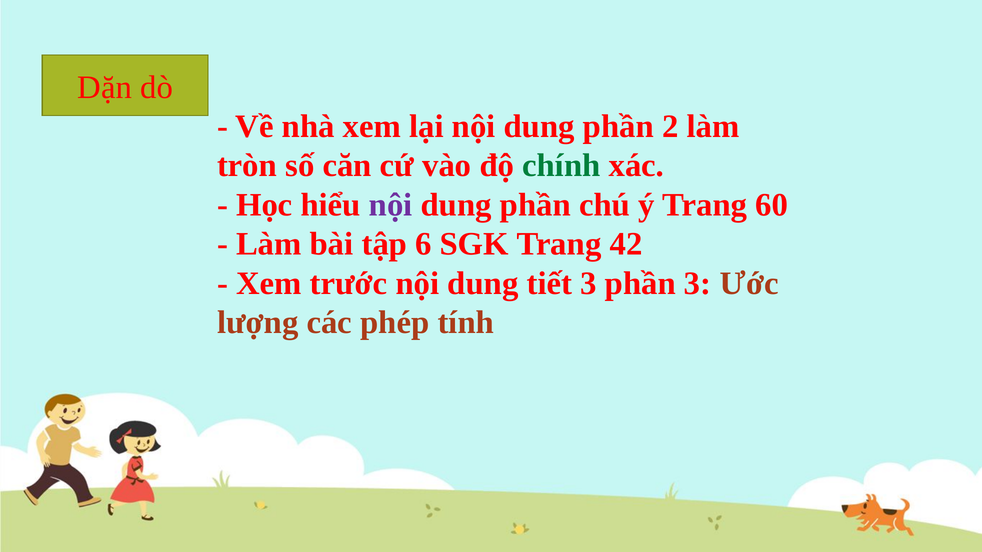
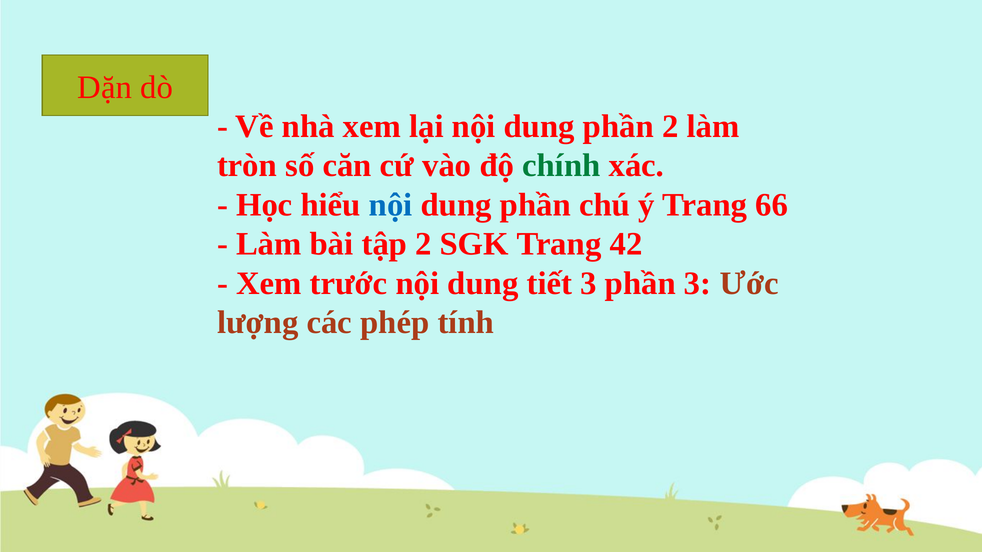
nội at (391, 205) colour: purple -> blue
60: 60 -> 66
tập 6: 6 -> 2
